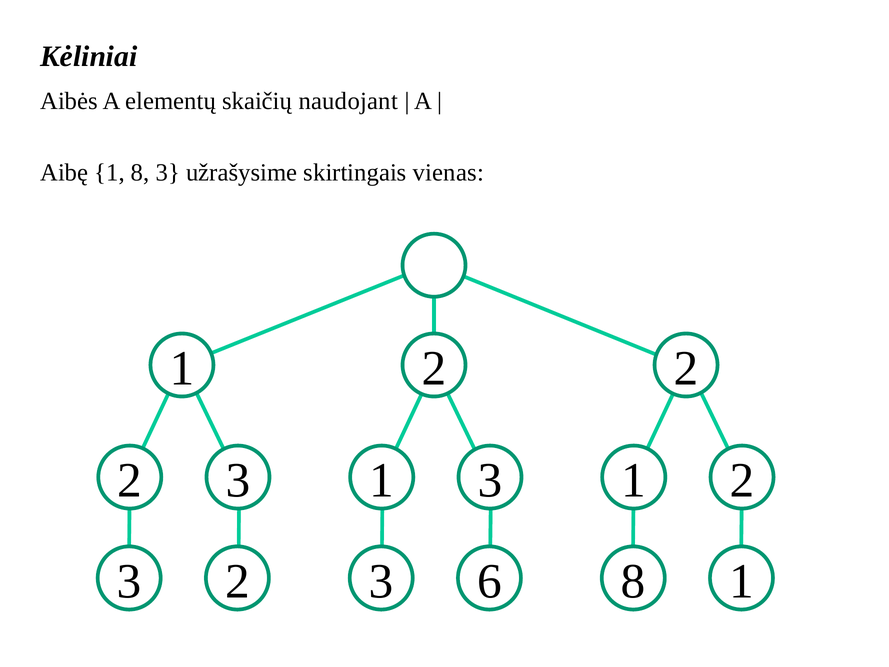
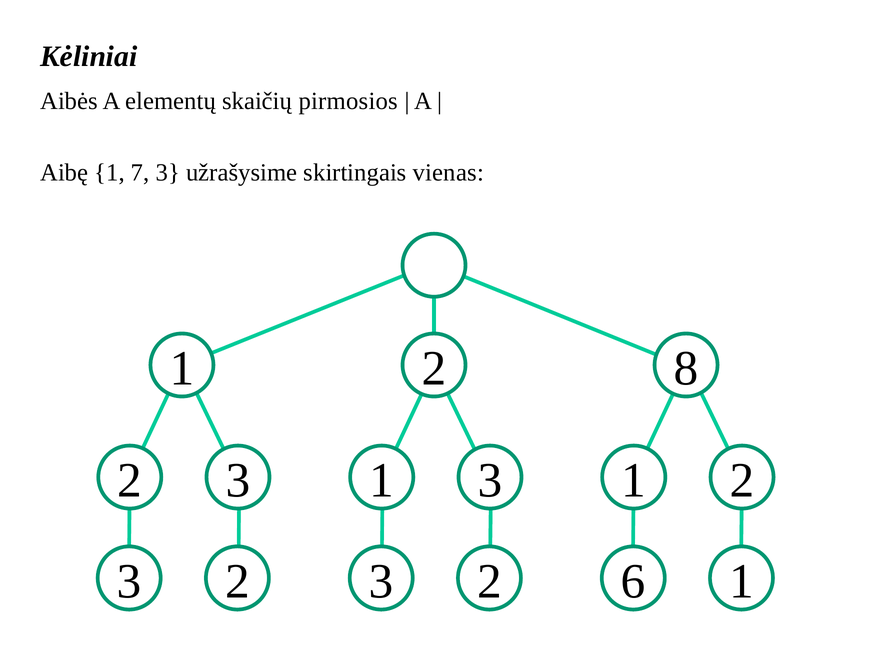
naudojant: naudojant -> pirmosios
1 8: 8 -> 7
1 2 2: 2 -> 8
2 6: 6 -> 2
3 8: 8 -> 6
